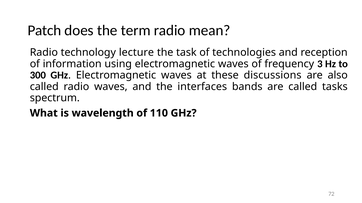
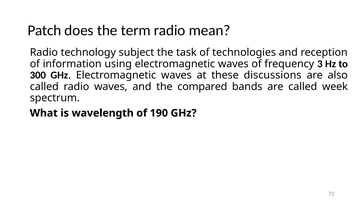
lecture: lecture -> subject
interfaces: interfaces -> compared
tasks: tasks -> week
110: 110 -> 190
